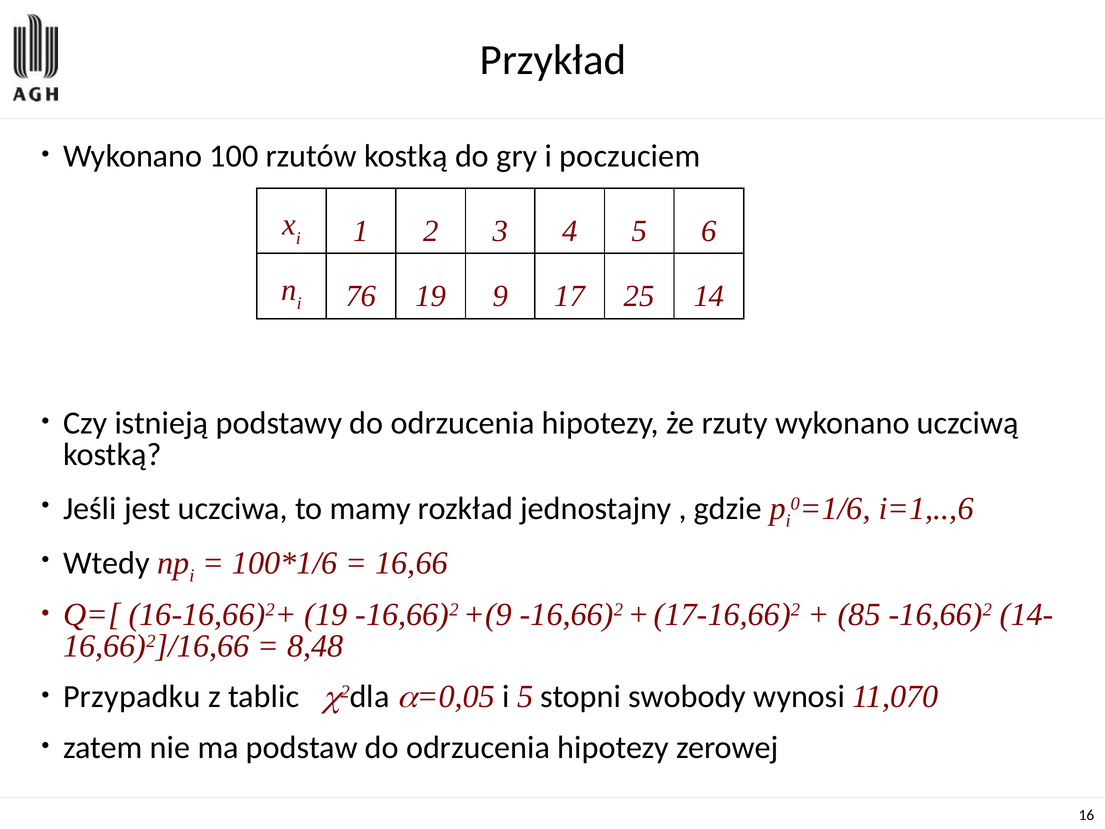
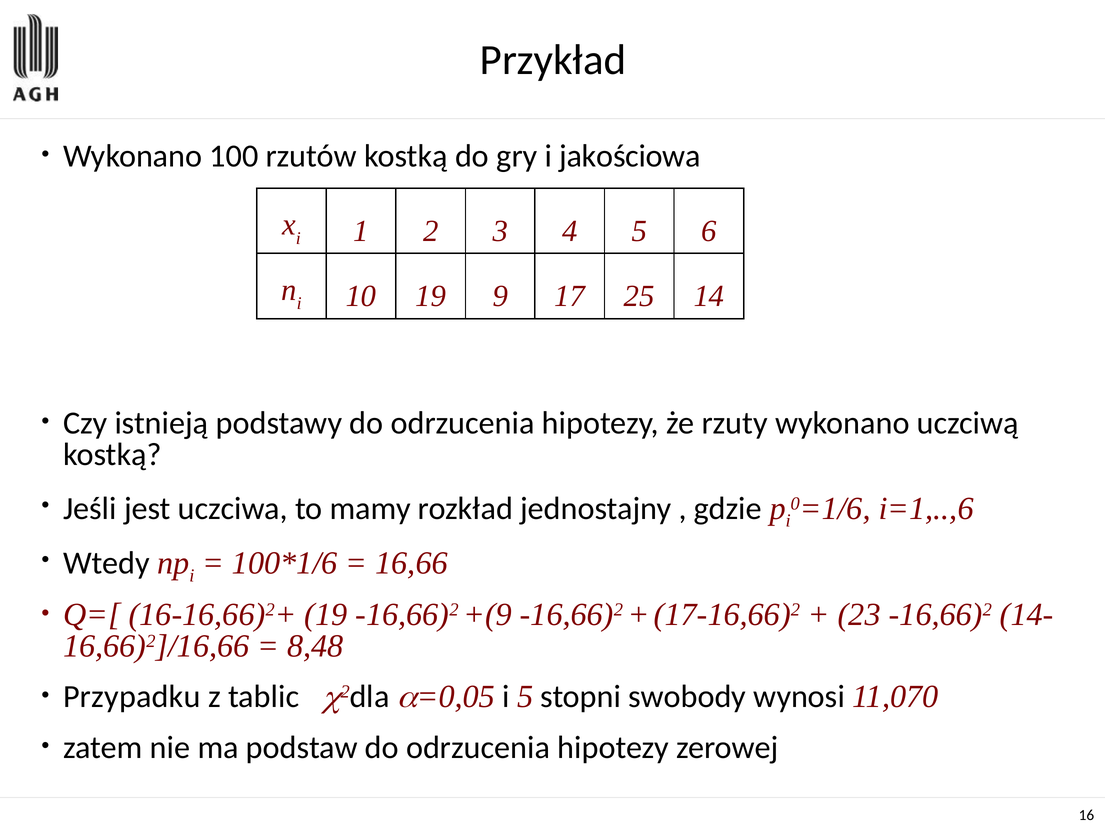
poczuciem: poczuciem -> jakościowa
76: 76 -> 10
85: 85 -> 23
